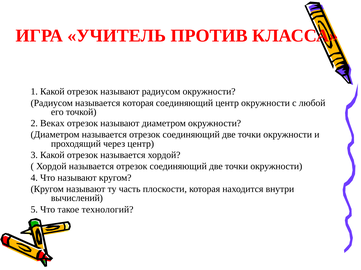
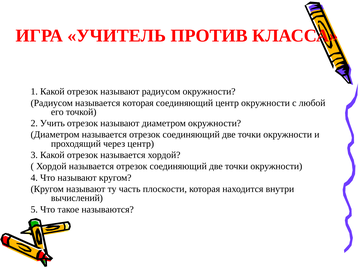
Веках: Веках -> Учить
технологий: технологий -> называются
